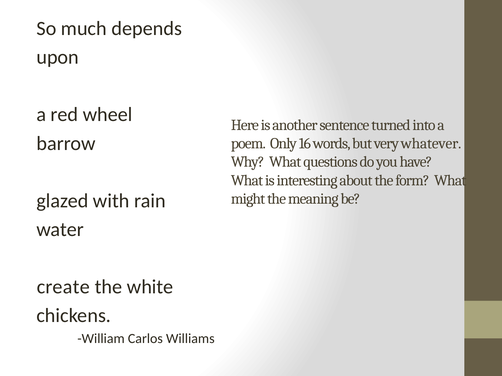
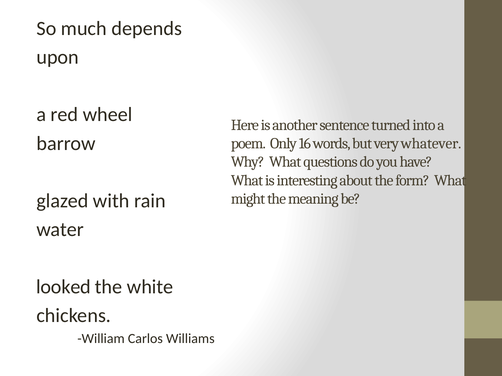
create: create -> looked
